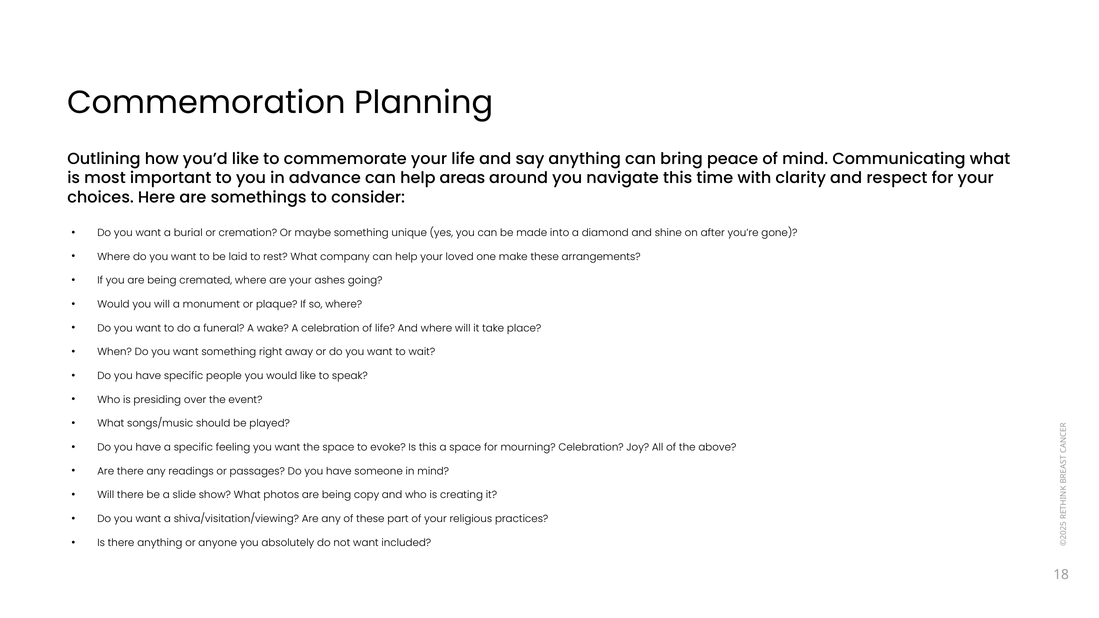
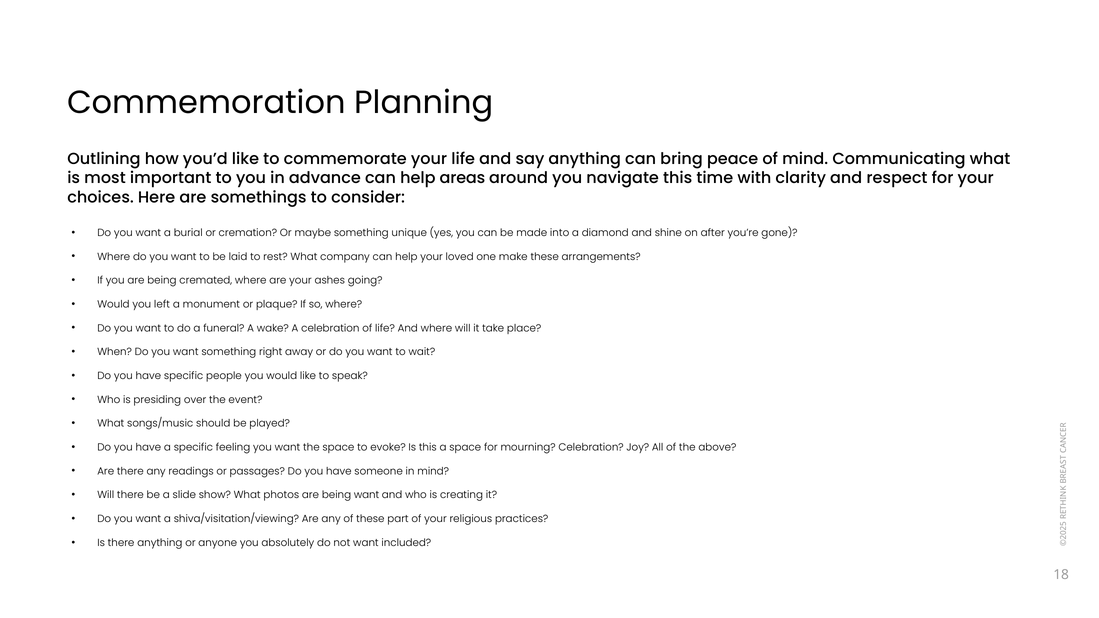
you will: will -> left
being copy: copy -> want
